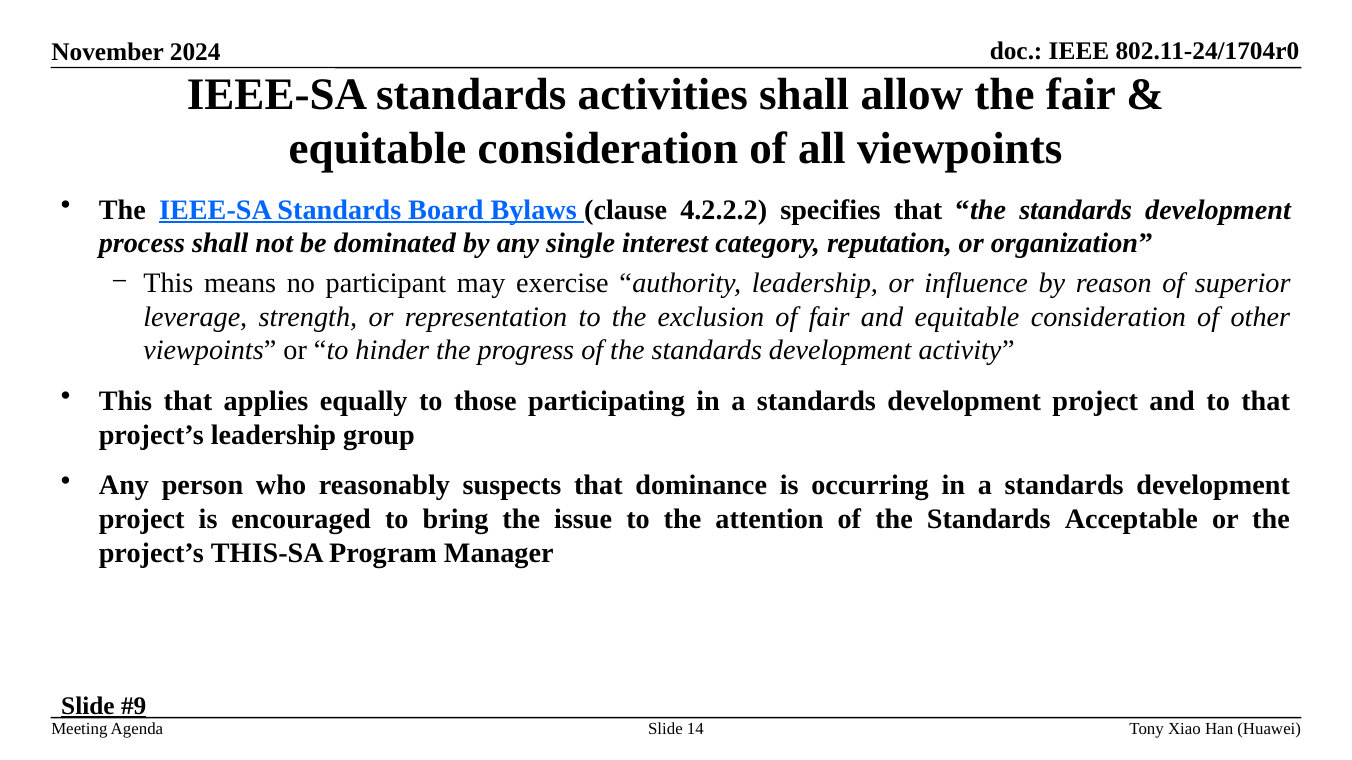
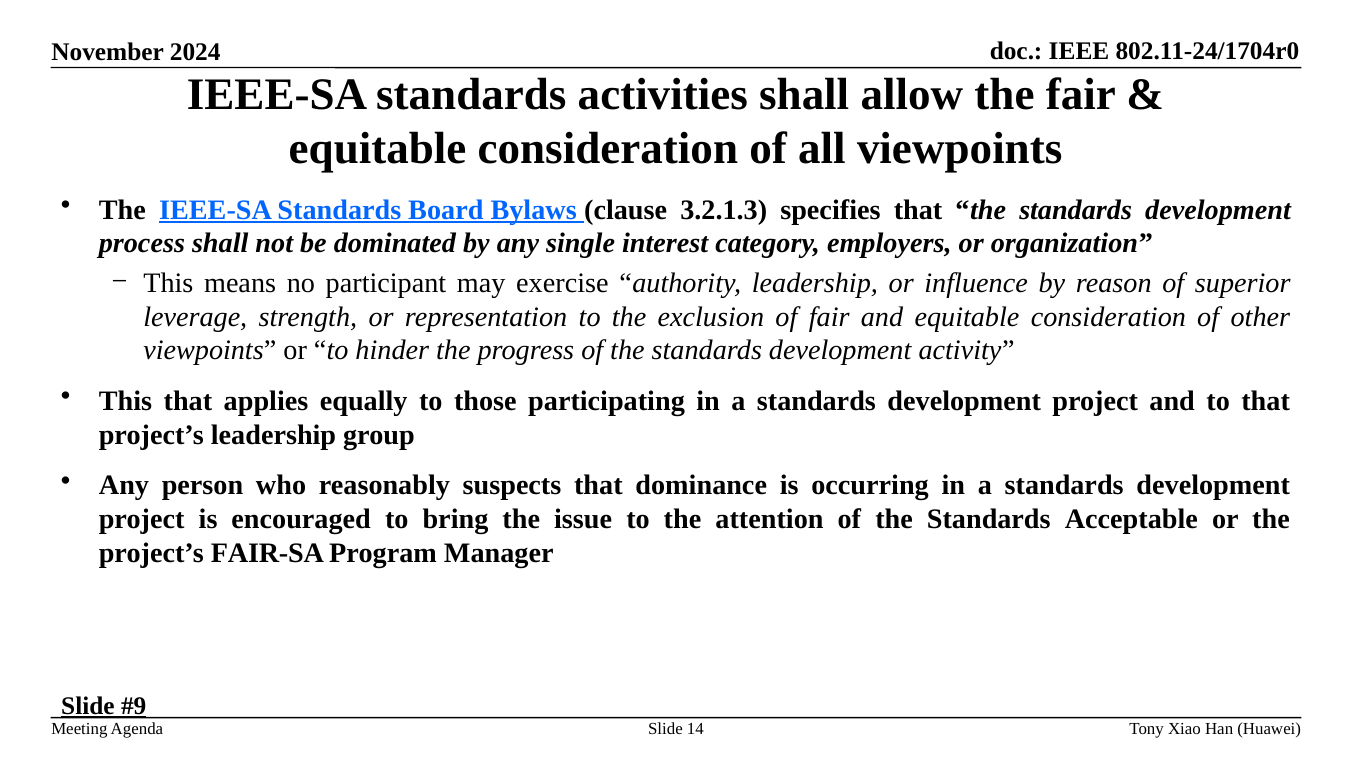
4.2.2.2: 4.2.2.2 -> 3.2.1.3
reputation: reputation -> employers
THIS-SA: THIS-SA -> FAIR-SA
